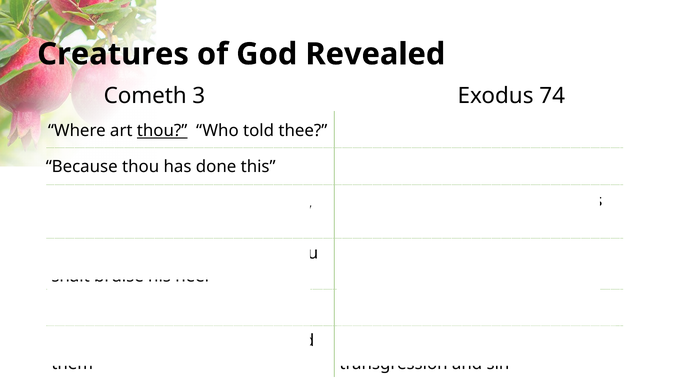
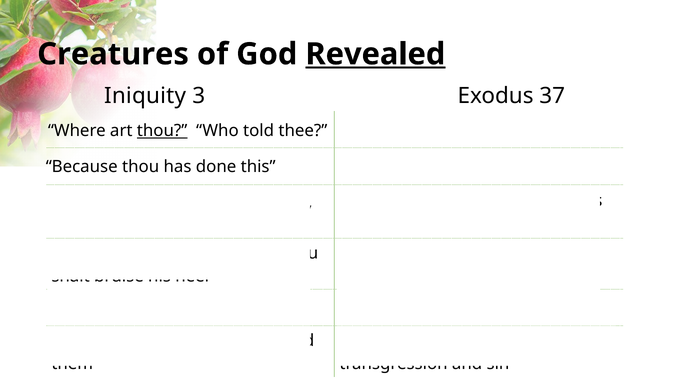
Revealed underline: none -> present
Cometh at (145, 96): Cometh -> Iniquity
74: 74 -> 37
